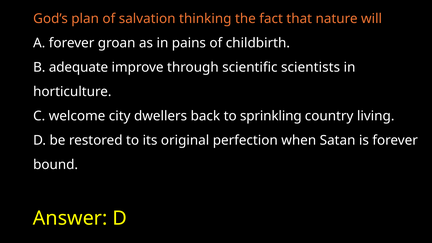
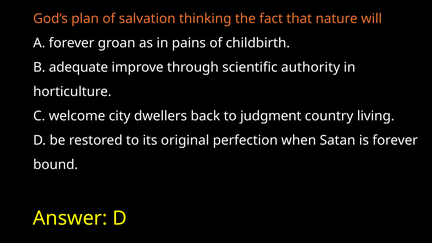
scientists: scientists -> authority
sprinkling: sprinkling -> judgment
